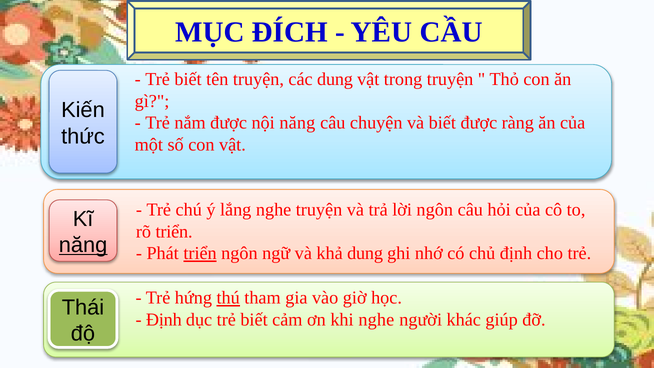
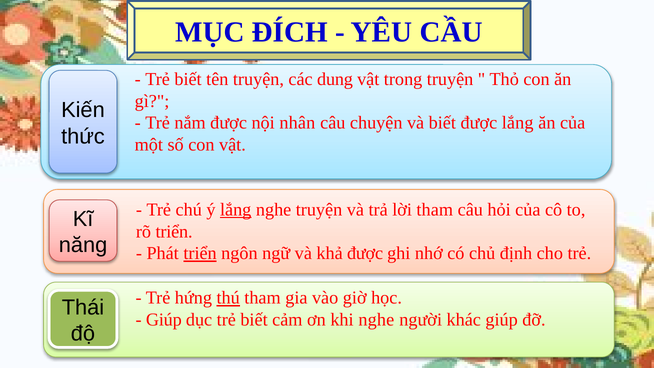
nội năng: năng -> nhân
được ràng: ràng -> lắng
lắng at (236, 210) underline: none -> present
lời ngôn: ngôn -> tham
năng at (83, 245) underline: present -> none
khả dung: dung -> được
Định at (164, 320): Định -> Giúp
